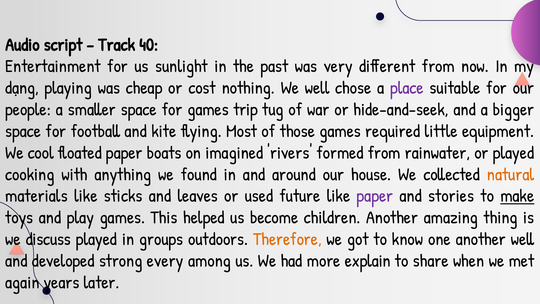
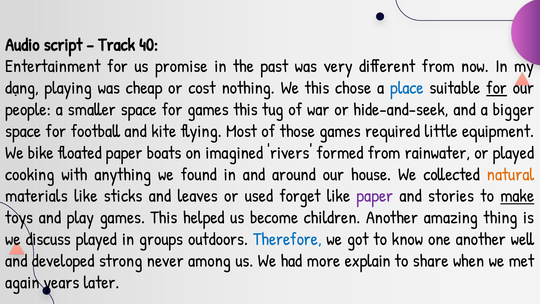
sunlight: sunlight -> promise
We well: well -> this
place colour: purple -> blue
for at (497, 88) underline: none -> present
for games trip: trip -> this
cool: cool -> bike
future: future -> forget
Therefore colour: orange -> blue
every: every -> never
